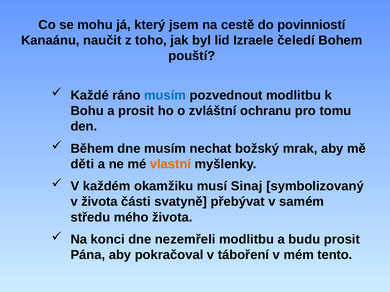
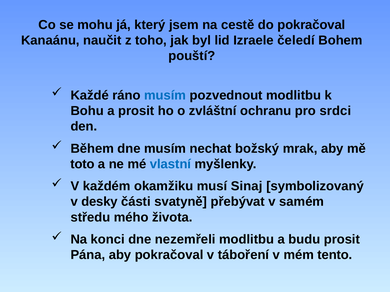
do povinniostí: povinniostí -> pokračoval
tomu: tomu -> srdci
děti: děti -> toto
vlastní colour: orange -> blue
v života: života -> desky
